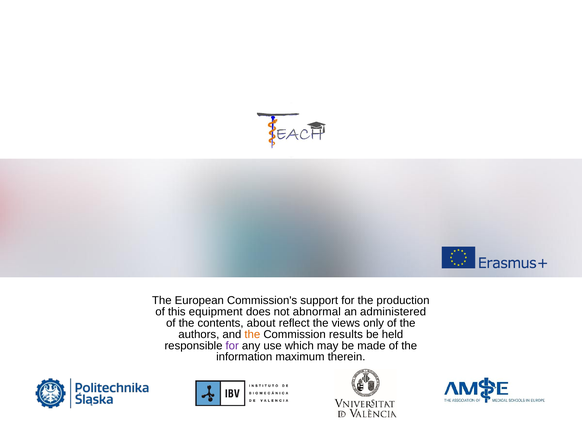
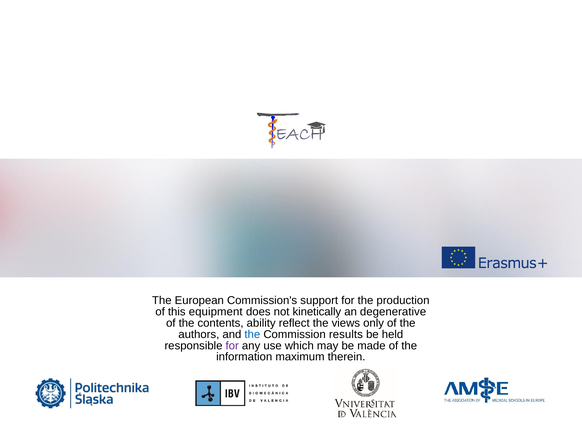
abnormal: abnormal -> kinetically
administered: administered -> degenerative
about: about -> ability
the at (252, 335) colour: orange -> blue
